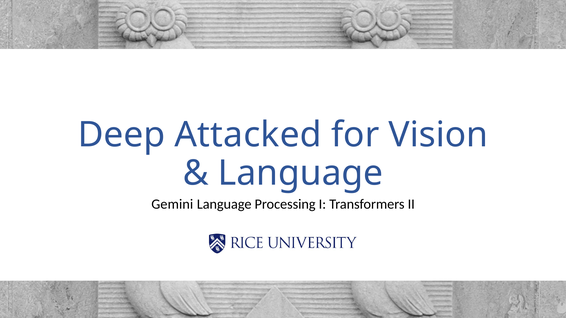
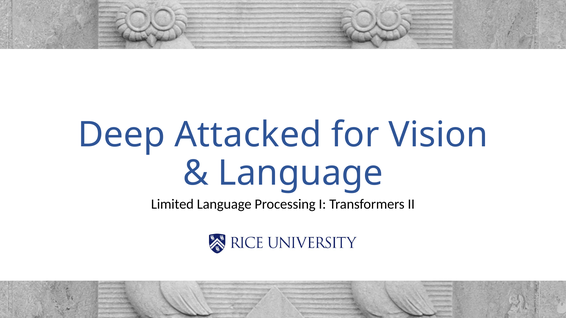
Gemini: Gemini -> Limited
